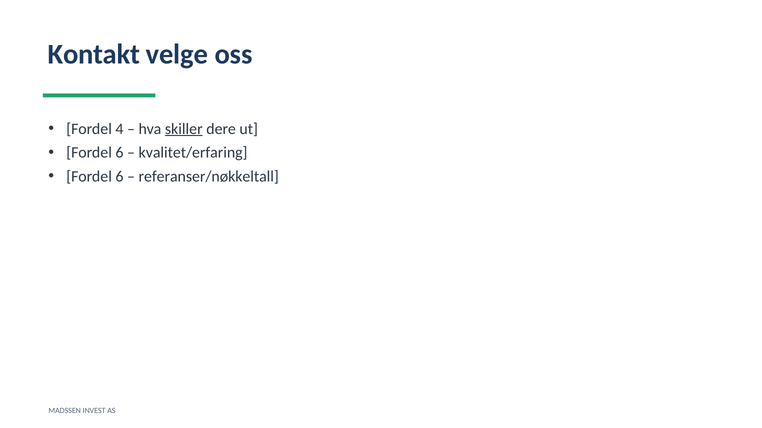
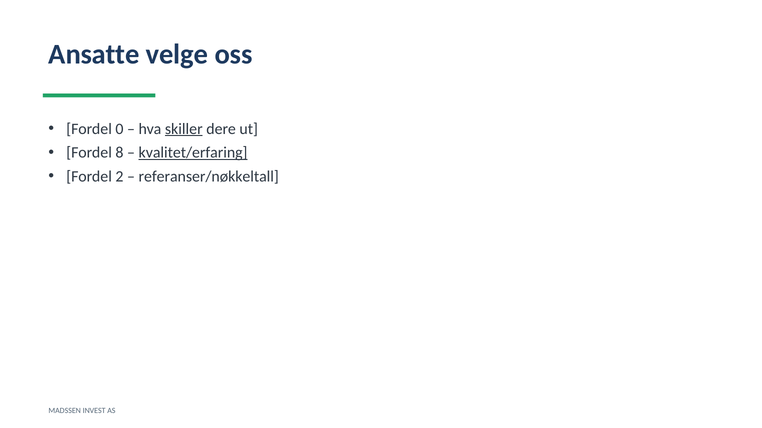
Kontakt: Kontakt -> Ansatte
4: 4 -> 0
6 at (119, 153): 6 -> 8
kvalitet/erfaring underline: none -> present
6 at (119, 177): 6 -> 2
